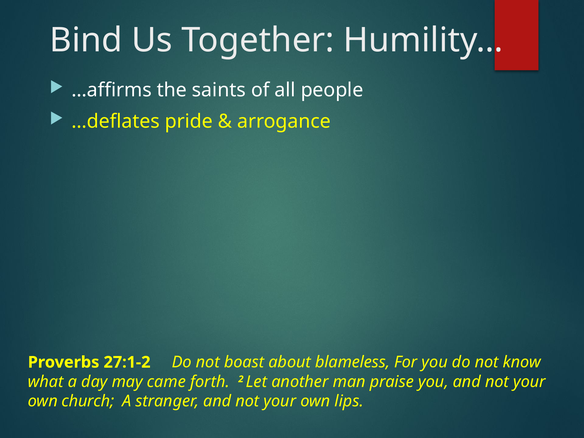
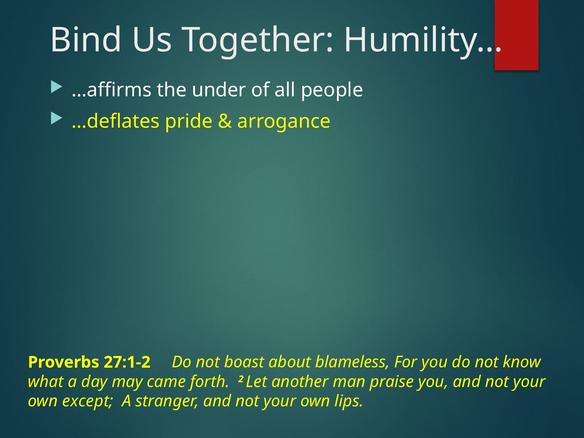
saints: saints -> under
church: church -> except
